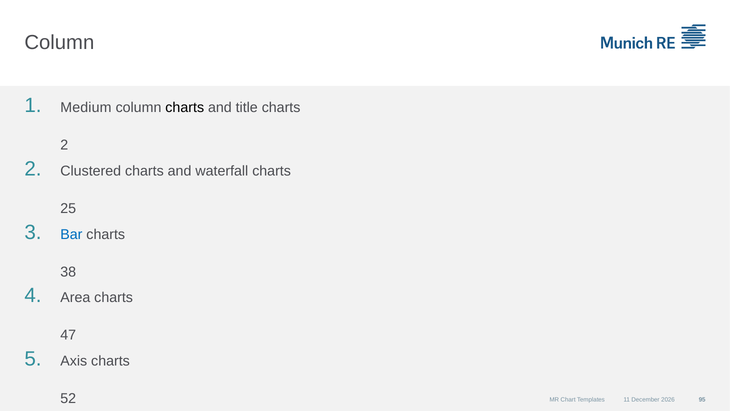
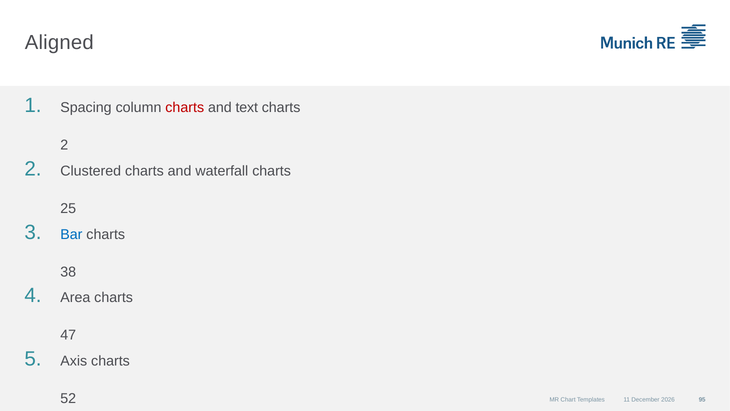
Column at (59, 42): Column -> Aligned
Medium: Medium -> Spacing
charts at (185, 107) colour: black -> red
title: title -> text
